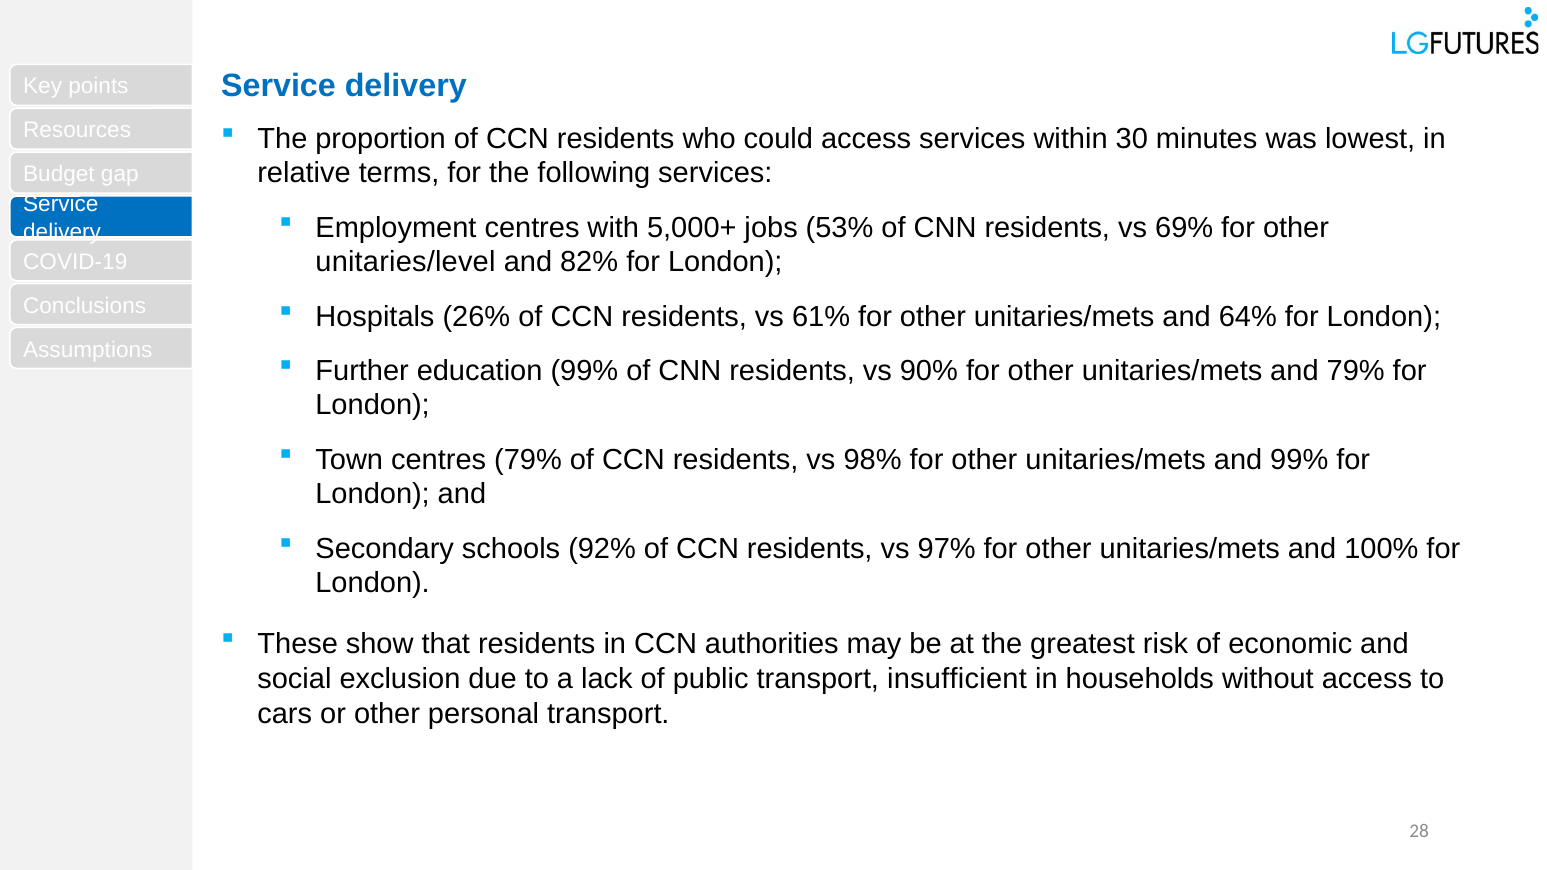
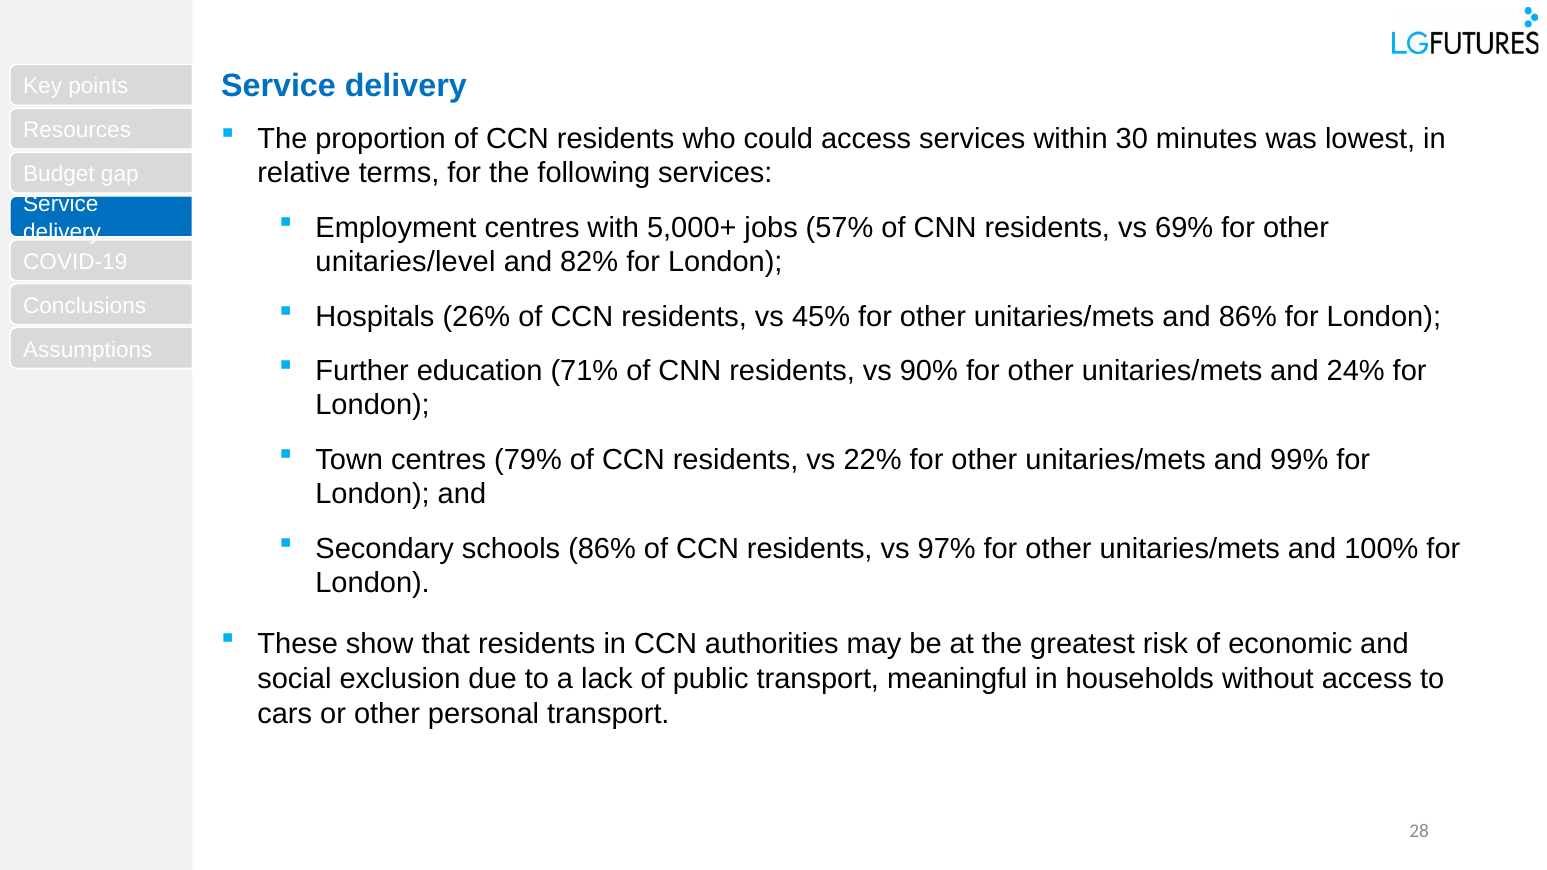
53%: 53% -> 57%
61%: 61% -> 45%
and 64%: 64% -> 86%
education 99%: 99% -> 71%
and 79%: 79% -> 24%
98%: 98% -> 22%
schools 92%: 92% -> 86%
insufficient: insufficient -> meaningful
